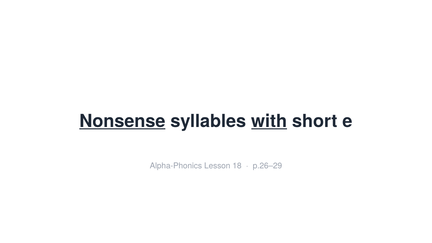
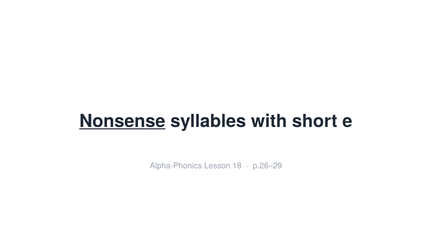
with underline: present -> none
